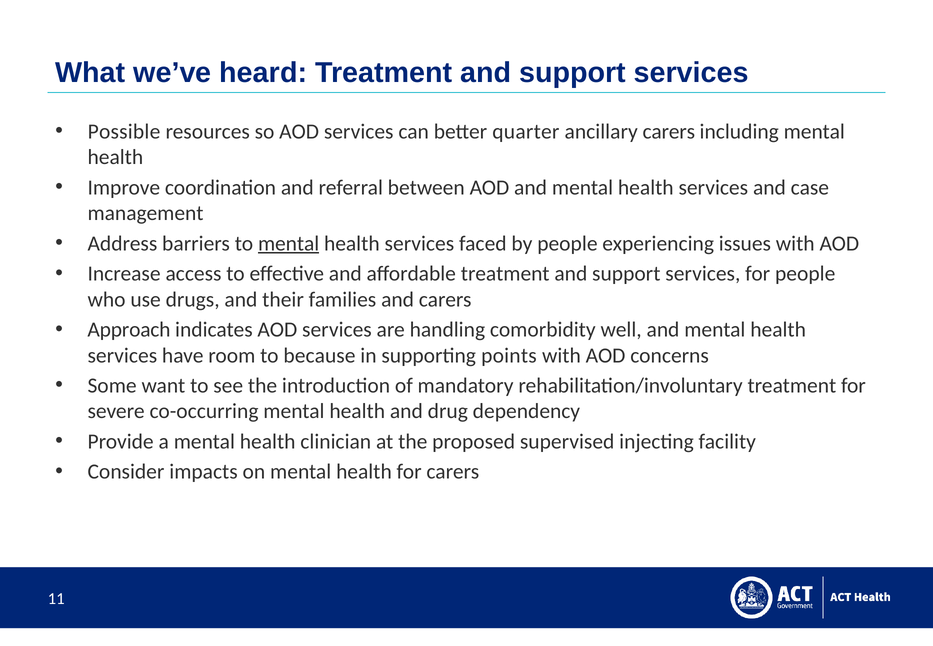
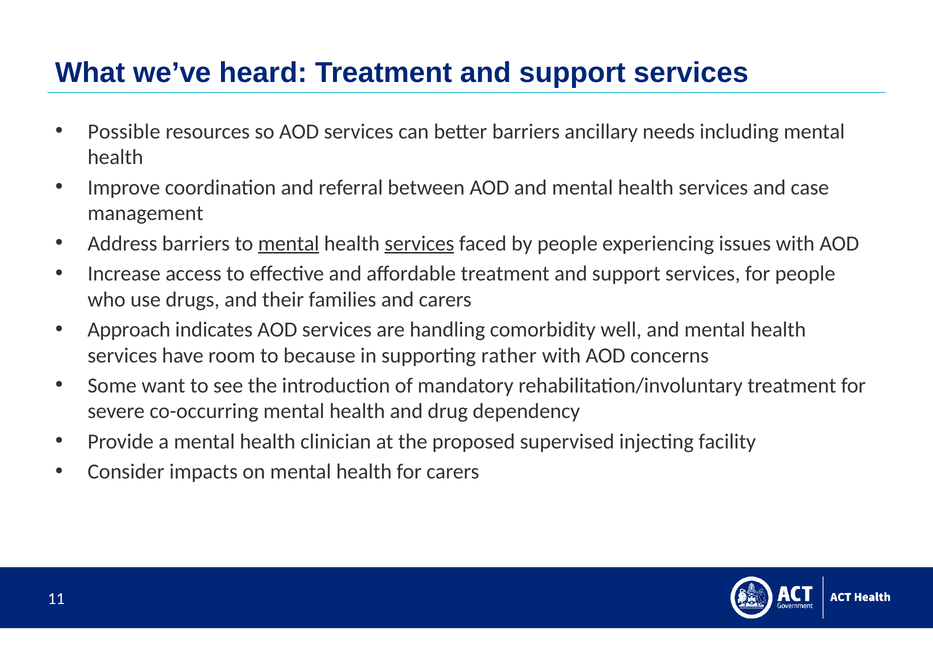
better quarter: quarter -> barriers
ancillary carers: carers -> needs
services at (419, 243) underline: none -> present
points: points -> rather
